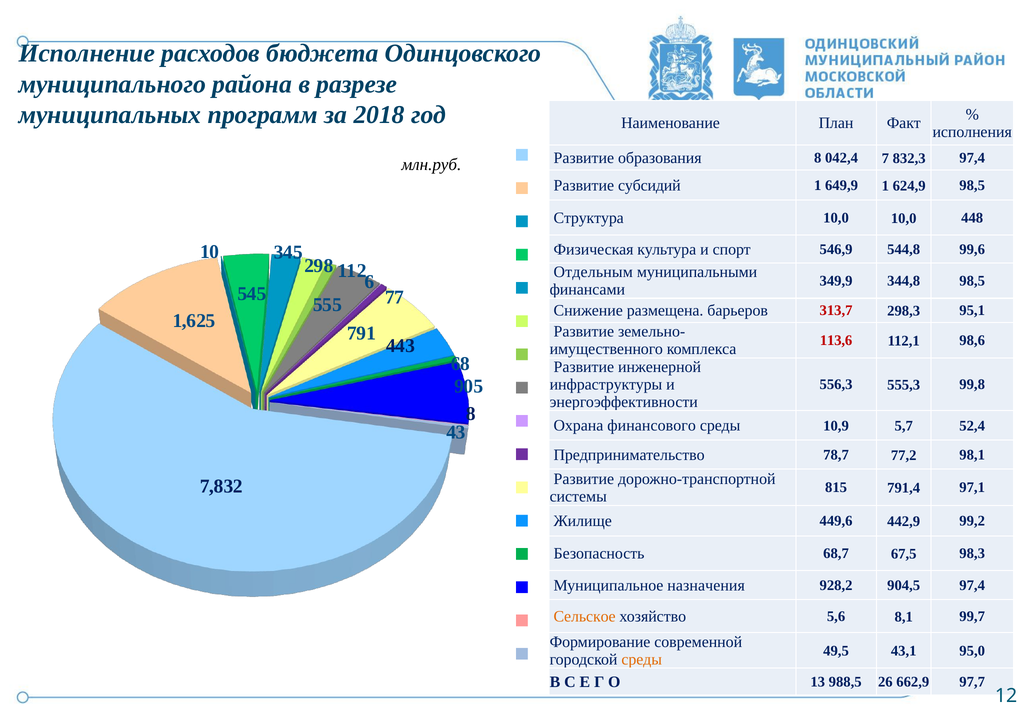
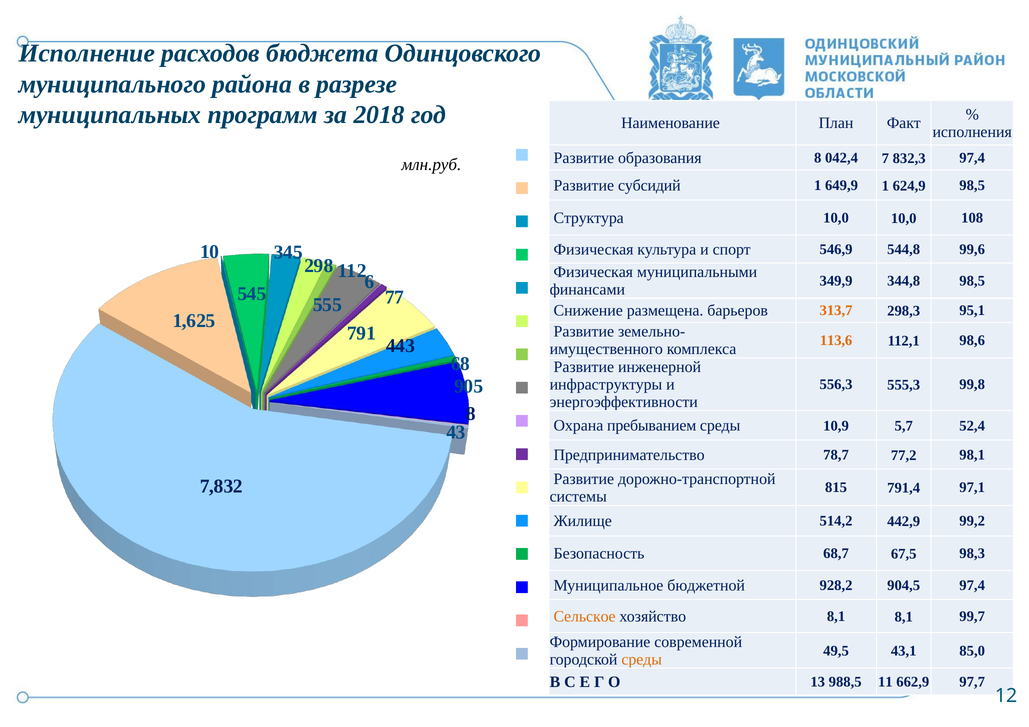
448: 448 -> 108
Отдельным at (593, 272): Отдельным -> Физическая
313,7 colour: red -> orange
113,6 colour: red -> orange
финансового: финансового -> пребыванием
449,6: 449,6 -> 514,2
назначения: назначения -> бюджетной
хозяйство 5,6: 5,6 -> 8,1
95,0: 95,0 -> 85,0
988,5 26: 26 -> 11
